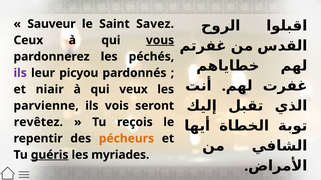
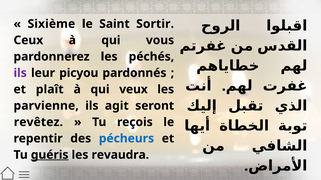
Sauveur: Sauveur -> Sixième
Savez: Savez -> Sortir
vous underline: present -> none
niair: niair -> plaît
vois: vois -> agit
pécheurs colour: orange -> blue
myriades: myriades -> revaudra
